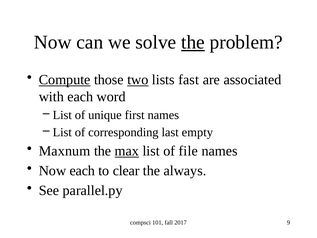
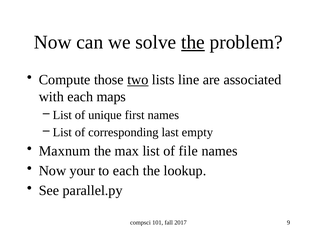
Compute underline: present -> none
fast: fast -> line
word: word -> maps
max underline: present -> none
Now each: each -> your
to clear: clear -> each
always: always -> lookup
